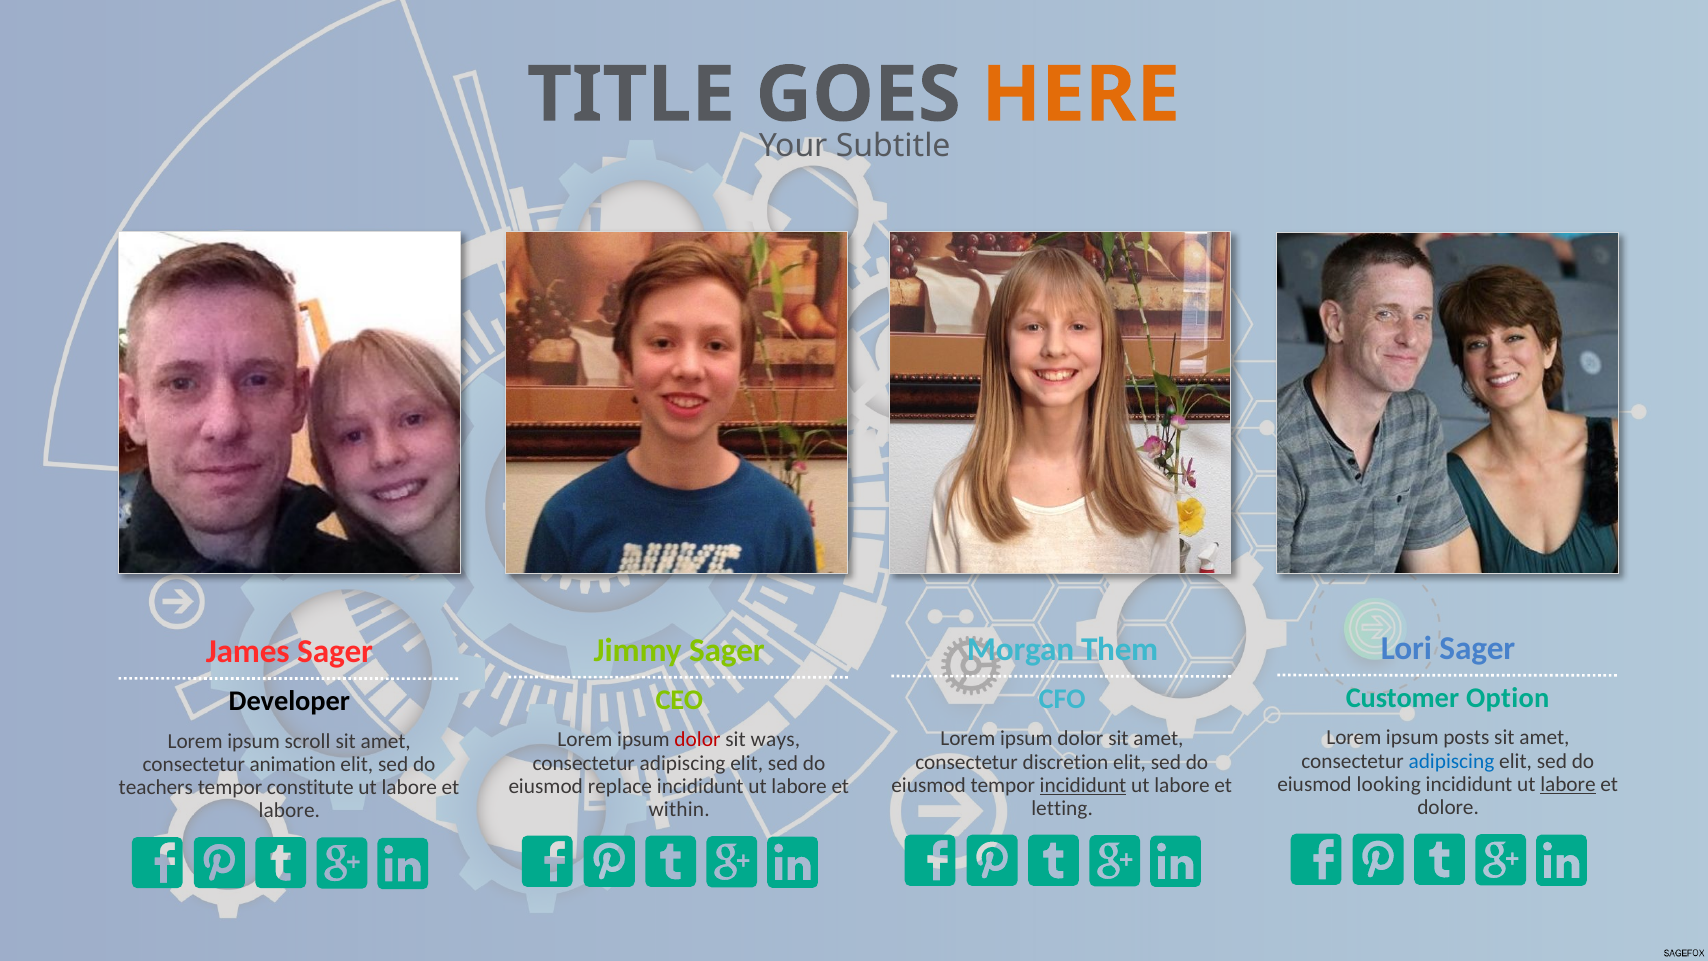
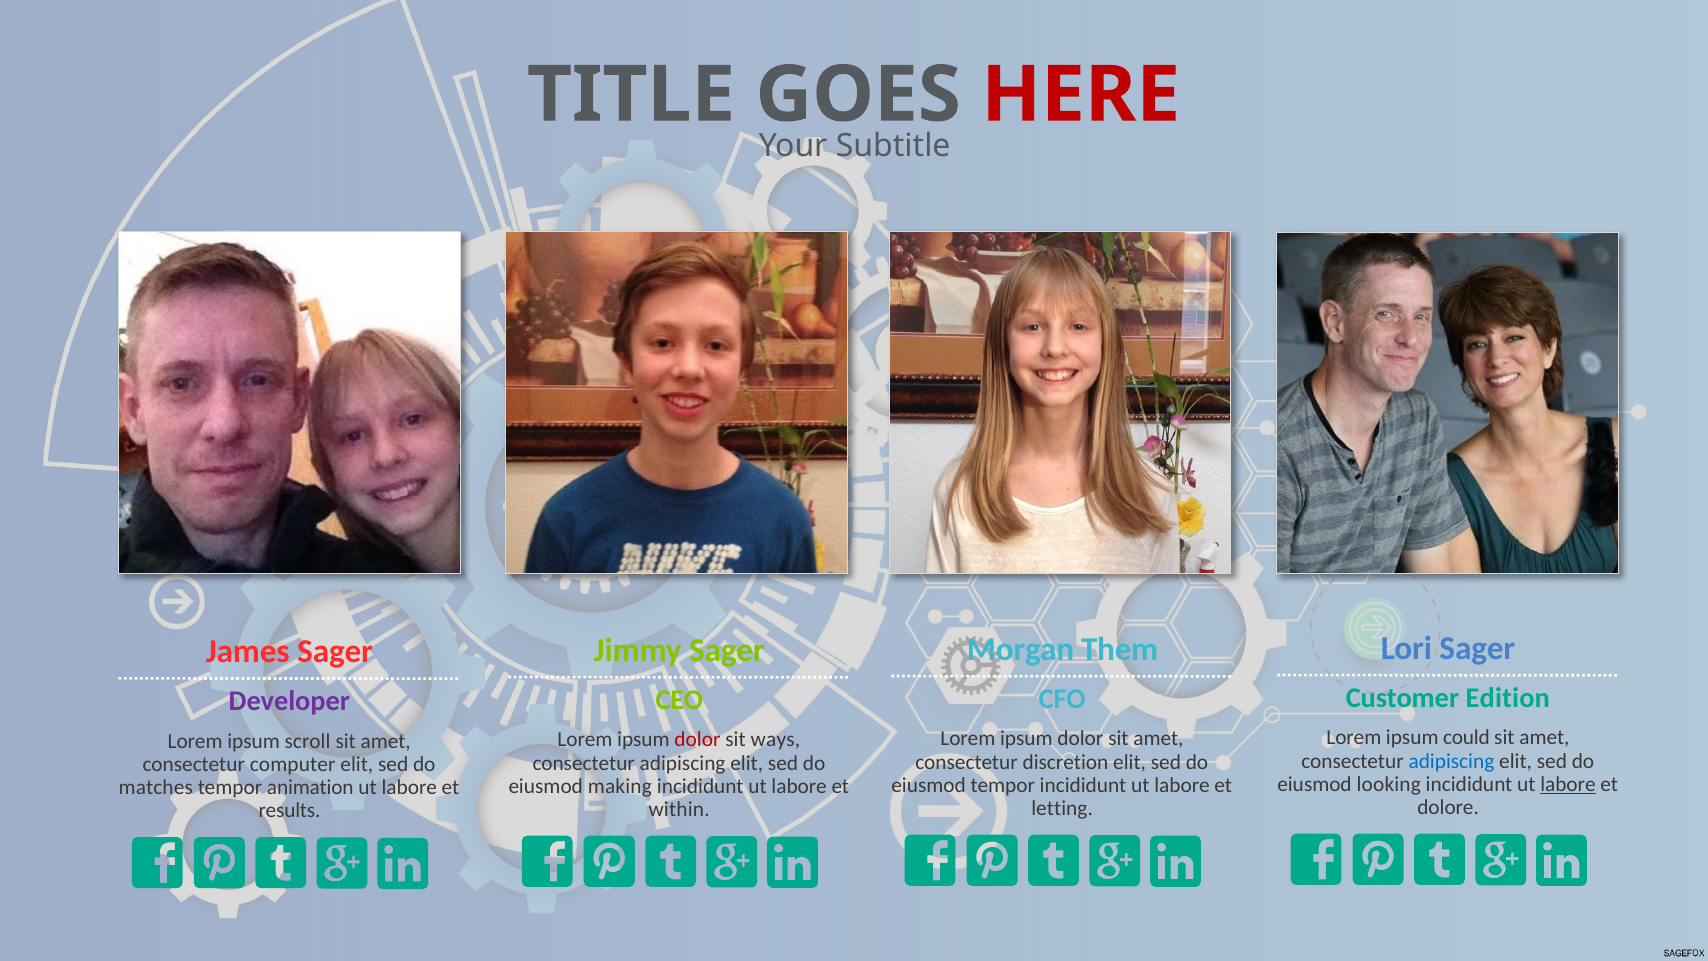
HERE colour: orange -> red
Option: Option -> Edition
Developer colour: black -> purple
posts: posts -> could
animation: animation -> computer
incididunt at (1083, 785) underline: present -> none
replace: replace -> making
teachers: teachers -> matches
constitute: constitute -> animation
labore at (289, 810): labore -> results
